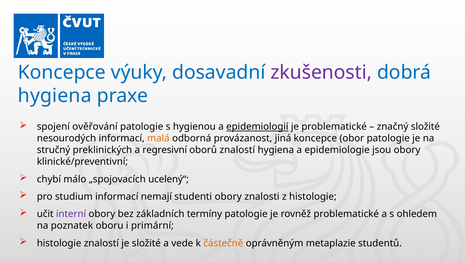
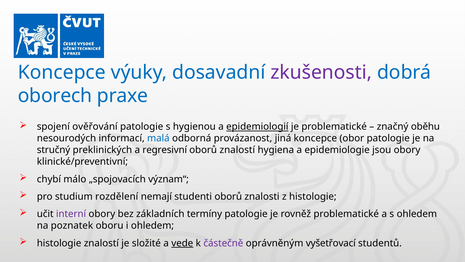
hygiena at (55, 96): hygiena -> oborech
značný složité: složité -> oběhu
malá colour: orange -> blue
ucelený“: ucelený“ -> význam“
studium informací: informací -> rozdělení
studenti obory: obory -> oborů
i primární: primární -> ohledem
vede underline: none -> present
částečně colour: orange -> purple
metaplazie: metaplazie -> vyšetřovací
